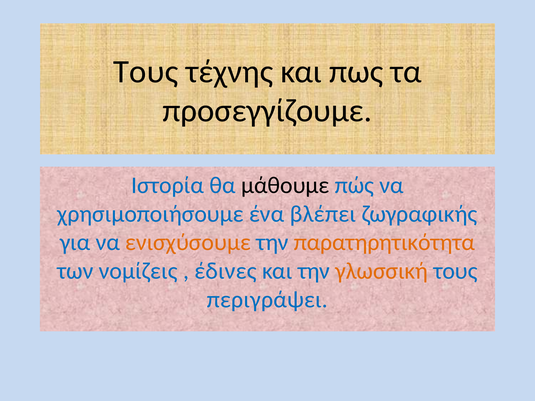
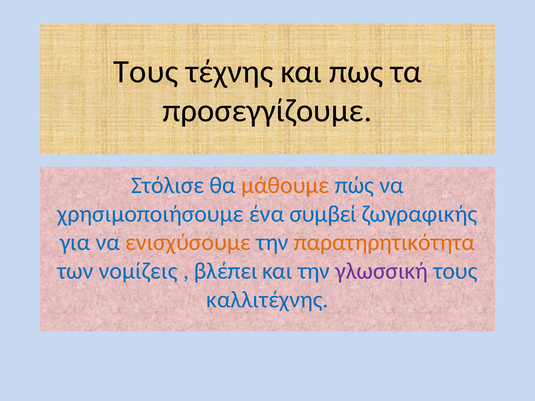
Ιστορία: Ιστορία -> Στόλισε
μάθουμε colour: black -> orange
βλέπει: βλέπει -> συμβεί
έδινες: έδινες -> βλέπει
γλωσσική colour: orange -> purple
περιγράψει: περιγράψει -> καλλιτέχνης
